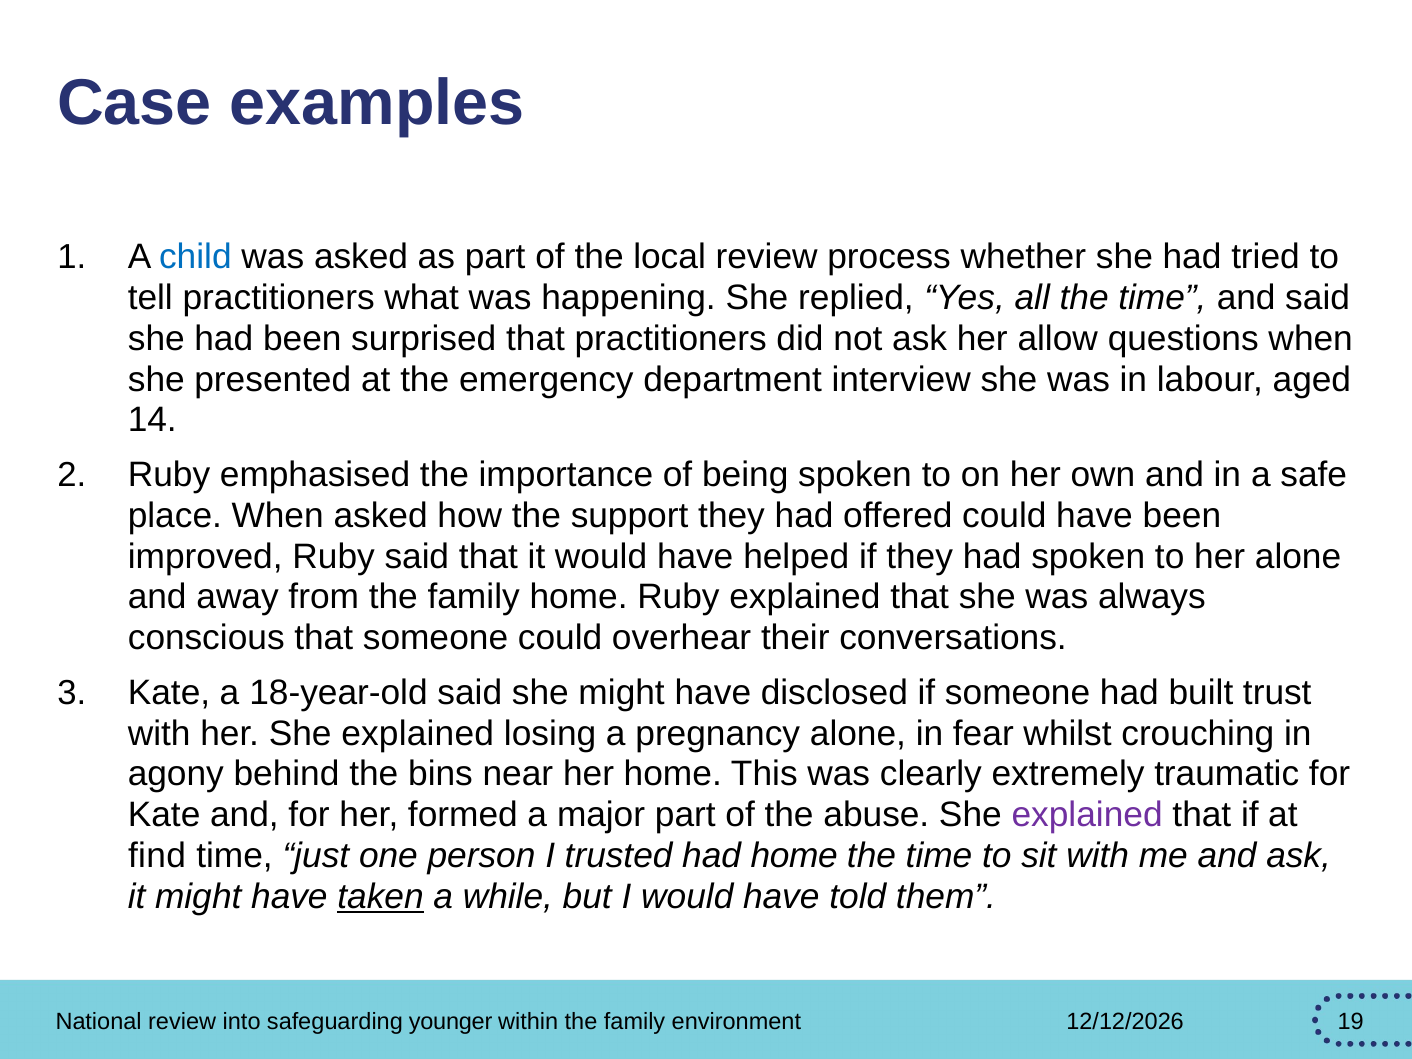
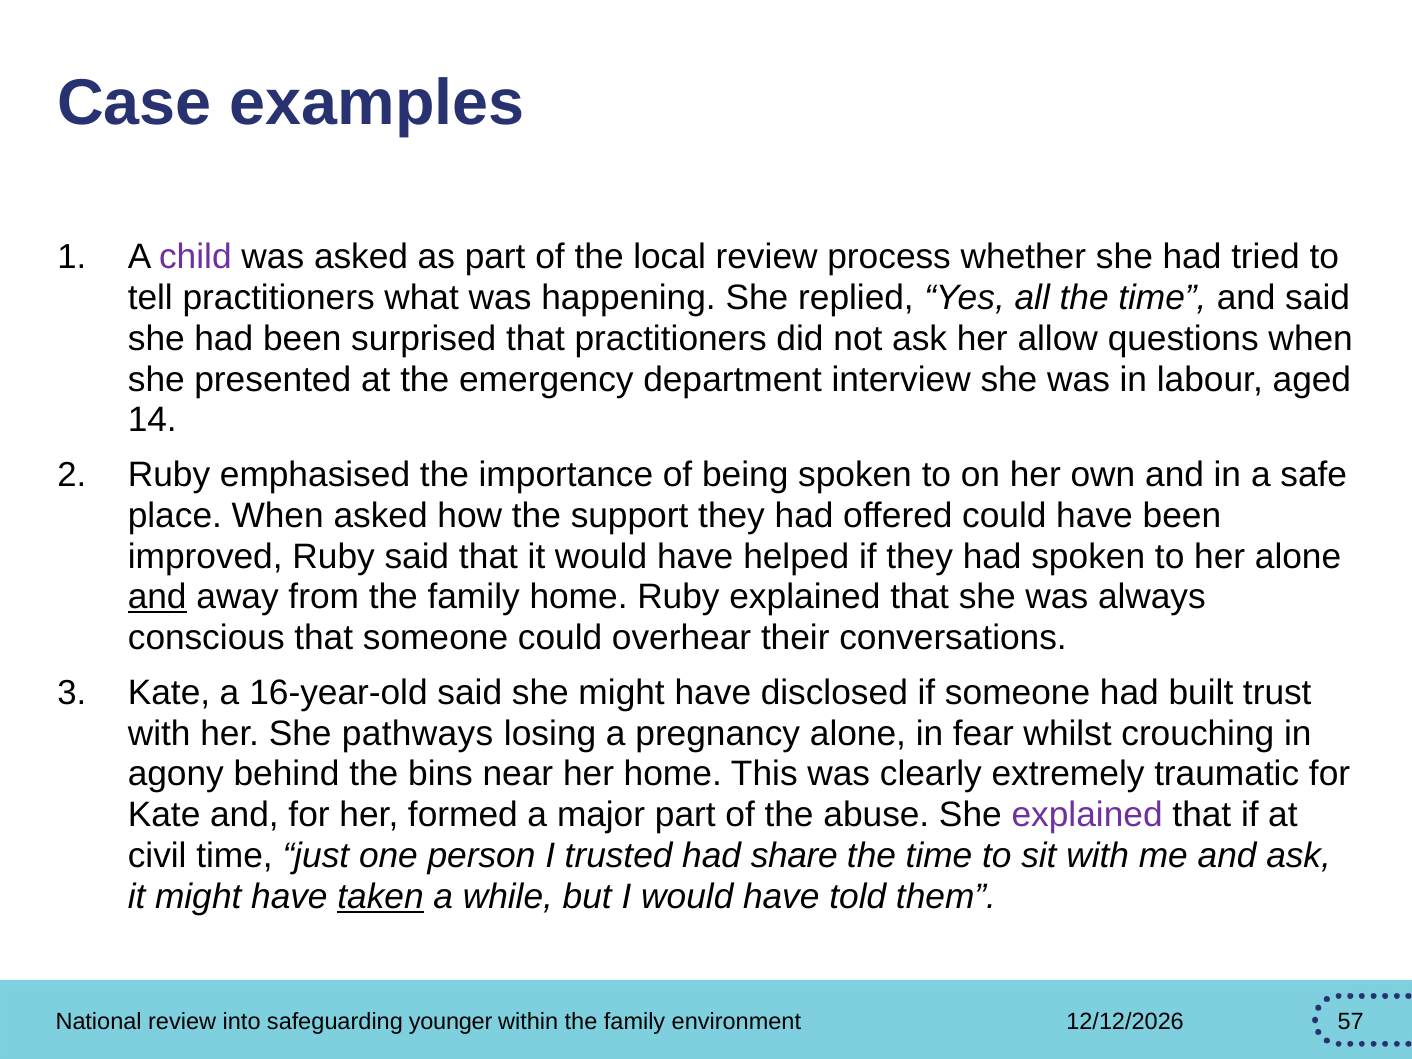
child colour: blue -> purple
and at (157, 597) underline: none -> present
18-year-old: 18-year-old -> 16-year-old
her She explained: explained -> pathways
find: find -> civil
had home: home -> share
19: 19 -> 57
